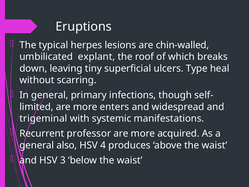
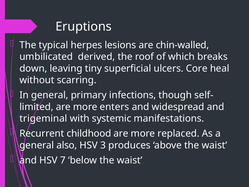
explant: explant -> derived
Type: Type -> Core
professor: professor -> childhood
acquired: acquired -> replaced
4: 4 -> 3
3: 3 -> 7
